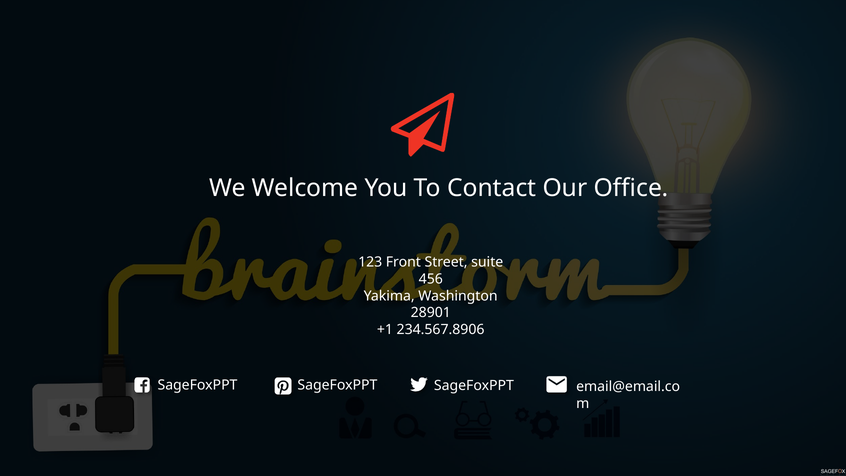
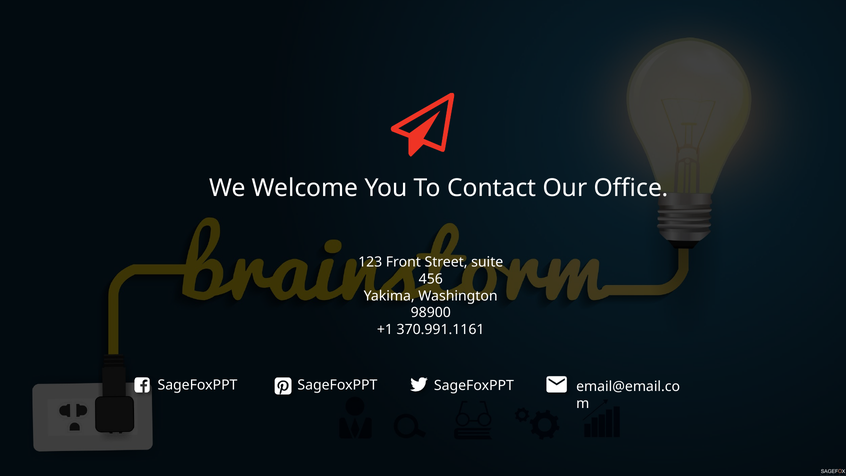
28901: 28901 -> 98900
234.567.8906: 234.567.8906 -> 370.991.1161
